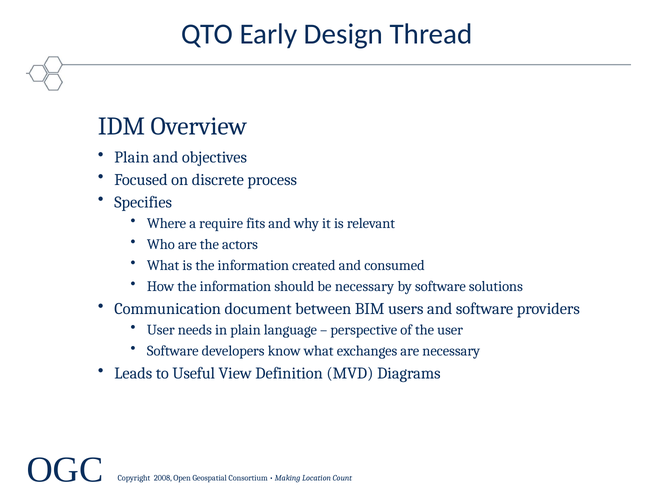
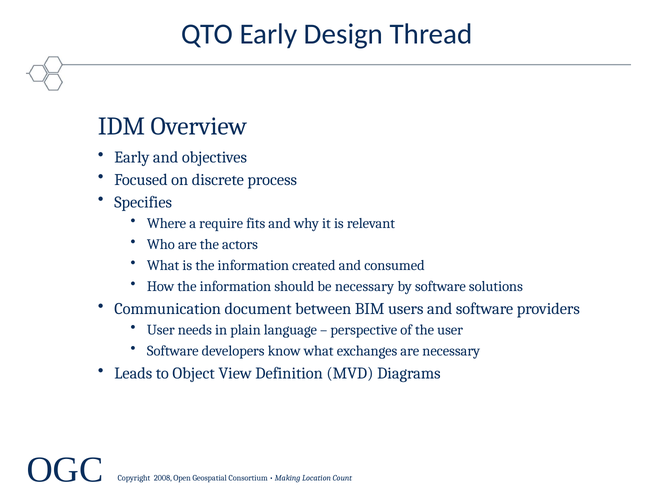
Plain at (132, 157): Plain -> Early
Useful: Useful -> Object
